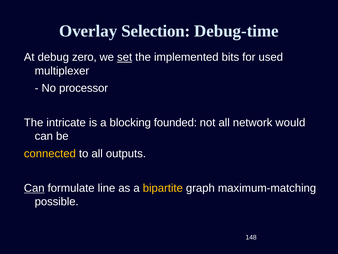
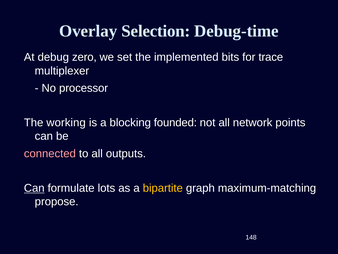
set underline: present -> none
used: used -> trace
intricate: intricate -> working
would: would -> points
connected colour: yellow -> pink
line: line -> lots
possible: possible -> propose
